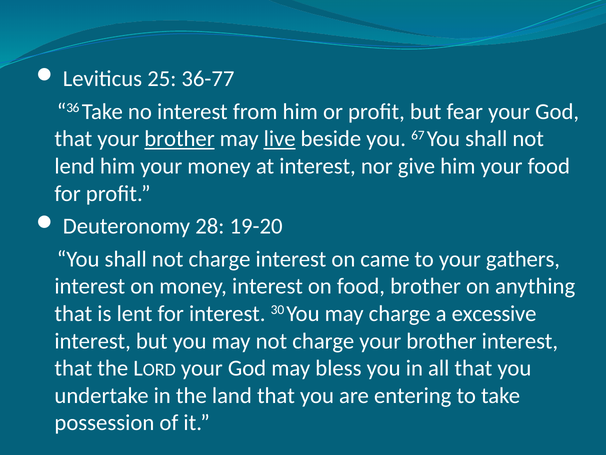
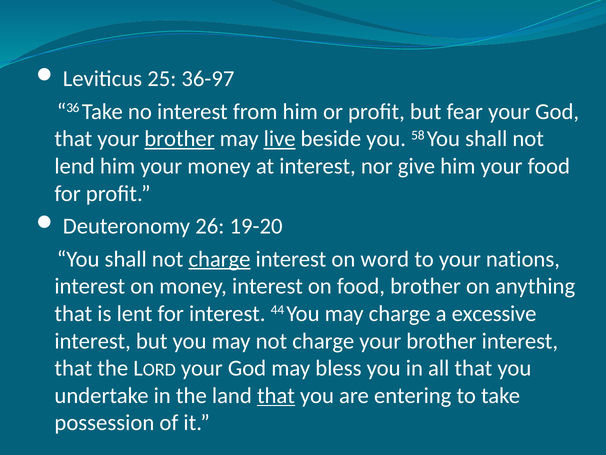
36-77: 36-77 -> 36-97
67: 67 -> 58
28: 28 -> 26
charge at (219, 259) underline: none -> present
came: came -> word
gathers: gathers -> nations
30: 30 -> 44
that at (276, 395) underline: none -> present
